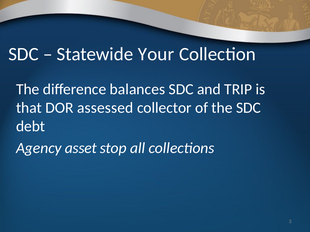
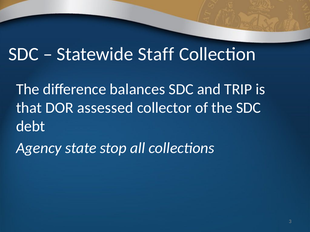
Your: Your -> Staff
asset: asset -> state
